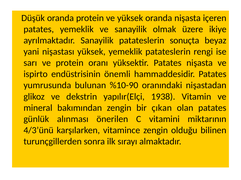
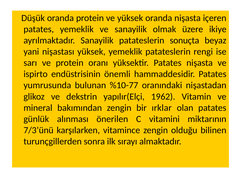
%10-90: %10-90 -> %10-77
1938: 1938 -> 1962
çıkan: çıkan -> ırklar
4/3’ünü: 4/3’ünü -> 7/3’ünü
